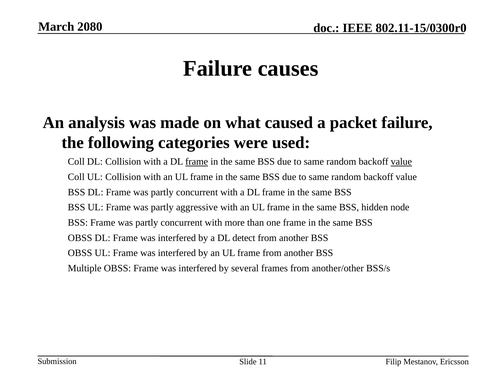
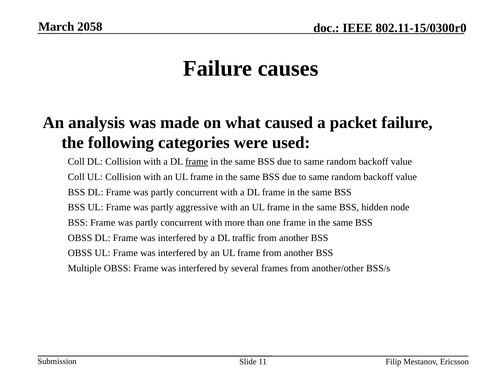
2080: 2080 -> 2058
value at (401, 161) underline: present -> none
detect: detect -> traffic
